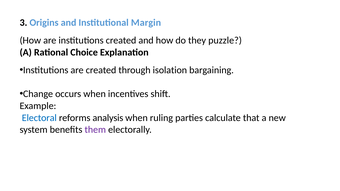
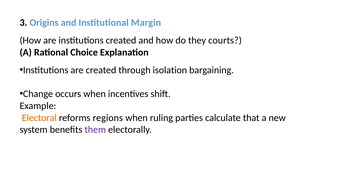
puzzle: puzzle -> courts
Electoral colour: blue -> orange
analysis: analysis -> regions
